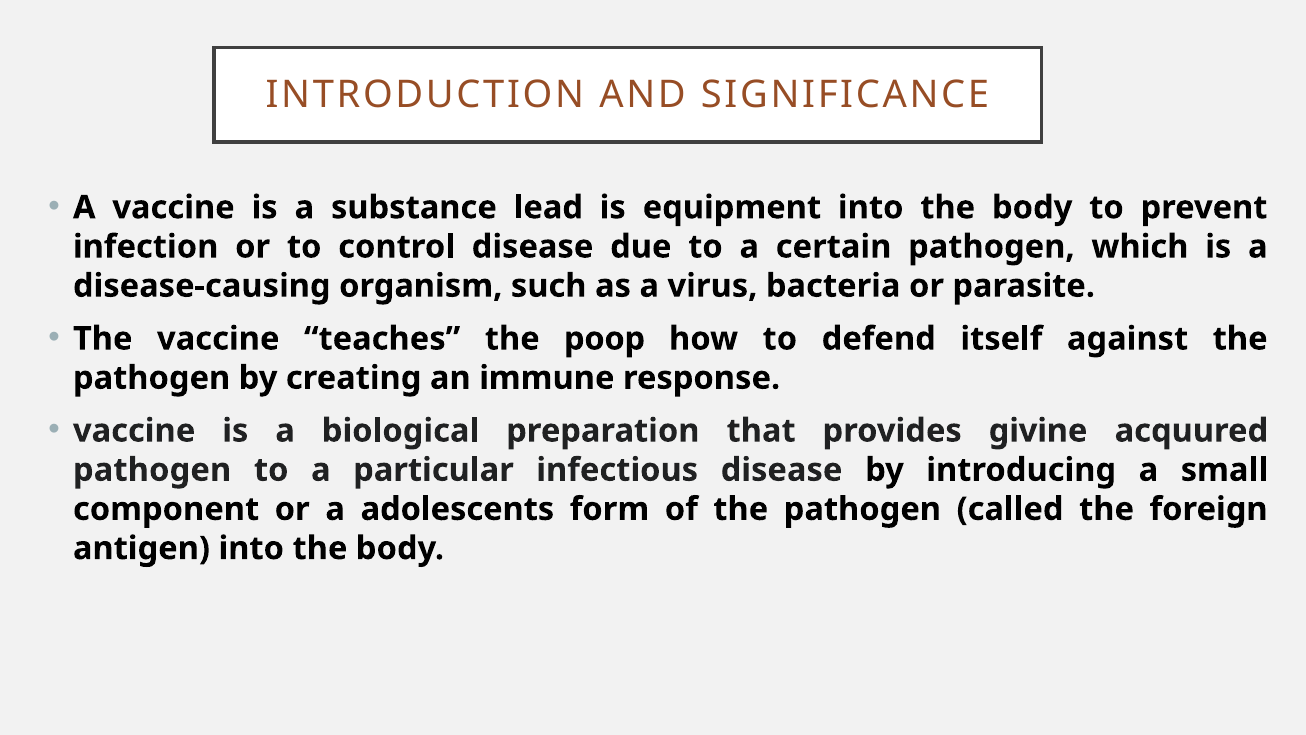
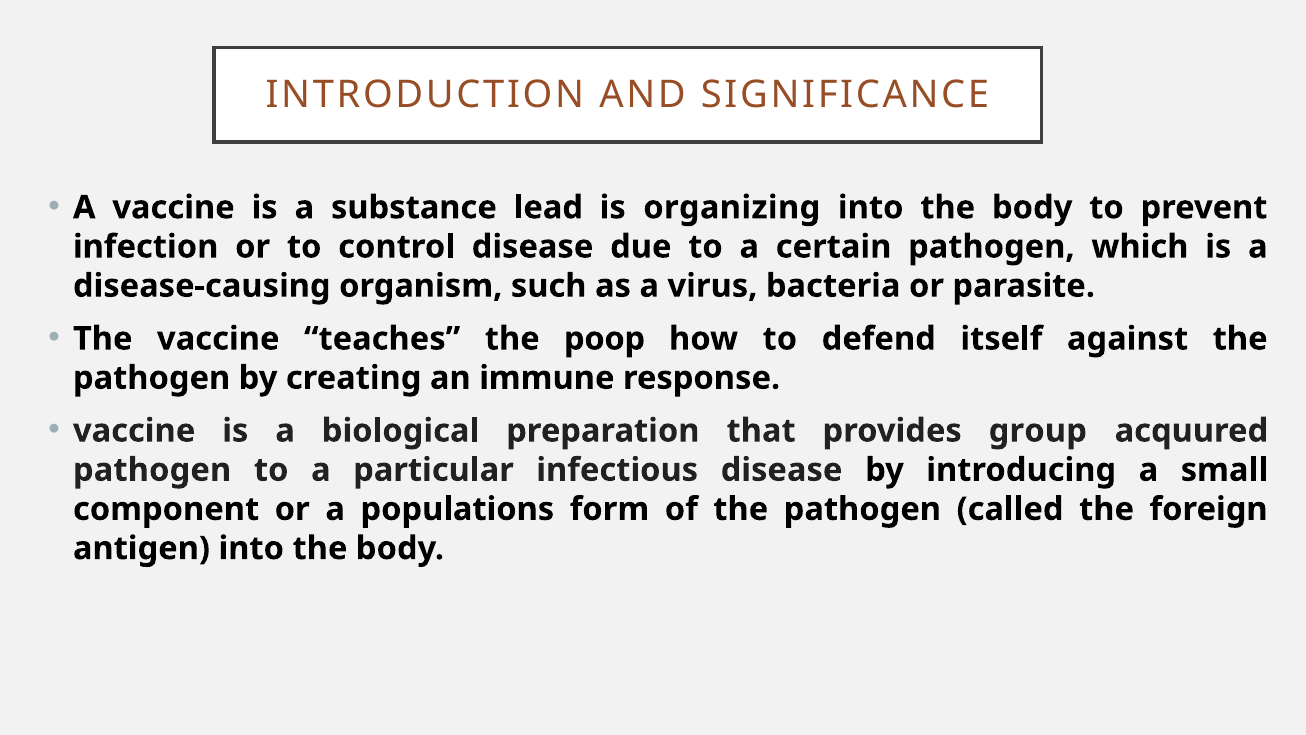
equipment: equipment -> organizing
givine: givine -> group
adolescents: adolescents -> populations
